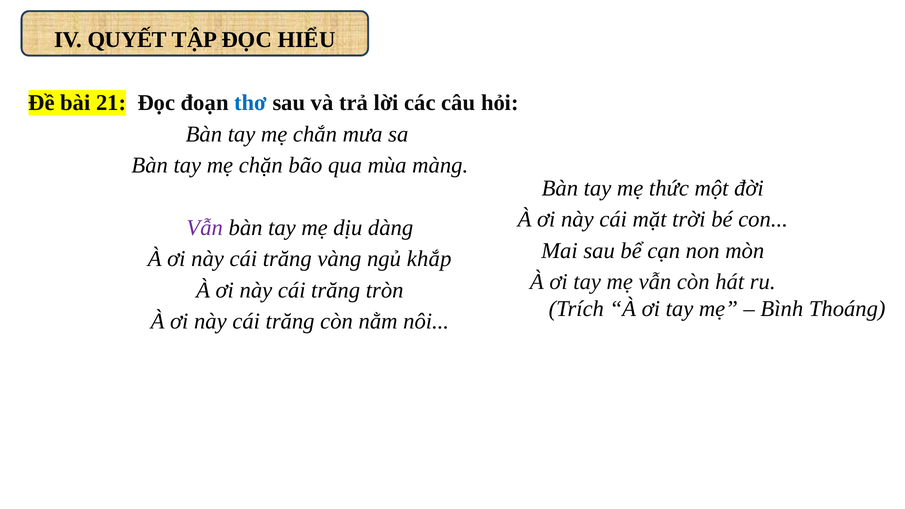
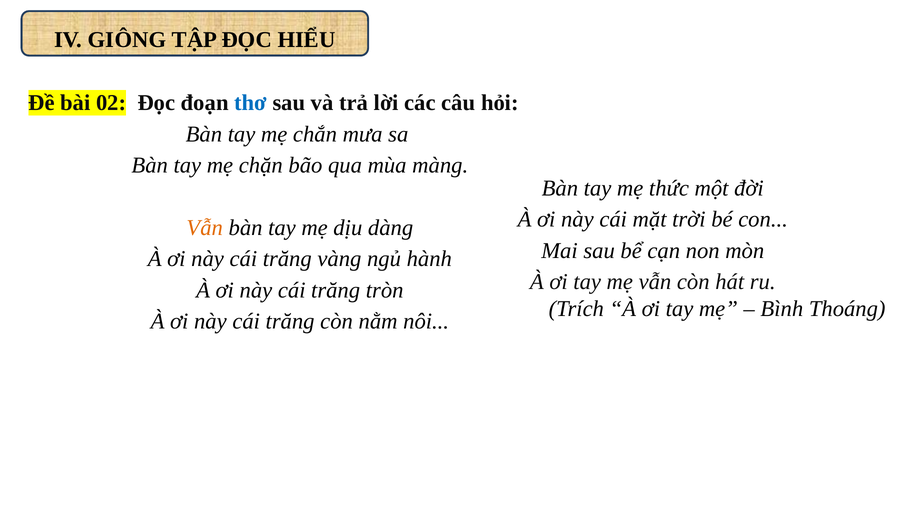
QUYẾT: QUYẾT -> GIÔNG
21: 21 -> 02
Vẫn at (205, 228) colour: purple -> orange
khắp: khắp -> hành
